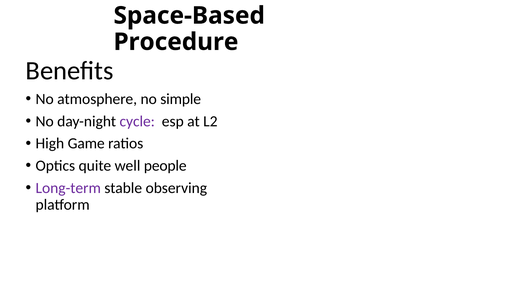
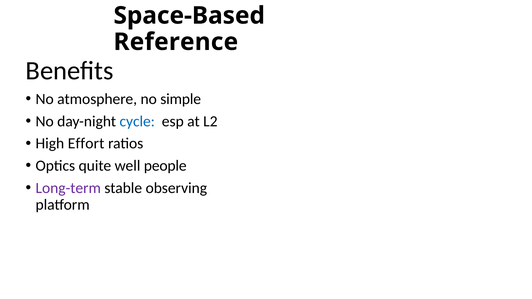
Procedure: Procedure -> Reference
cycle colour: purple -> blue
Game: Game -> Effort
